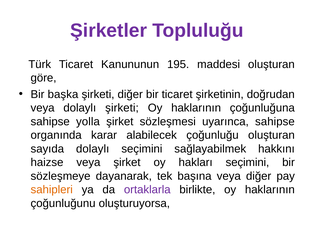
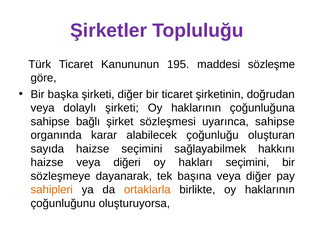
maddesi oluşturan: oluşturan -> sözleşme
yolla: yolla -> bağlı
sayıda dolaylı: dolaylı -> haizse
veya şirket: şirket -> diğeri
ortaklarla colour: purple -> orange
